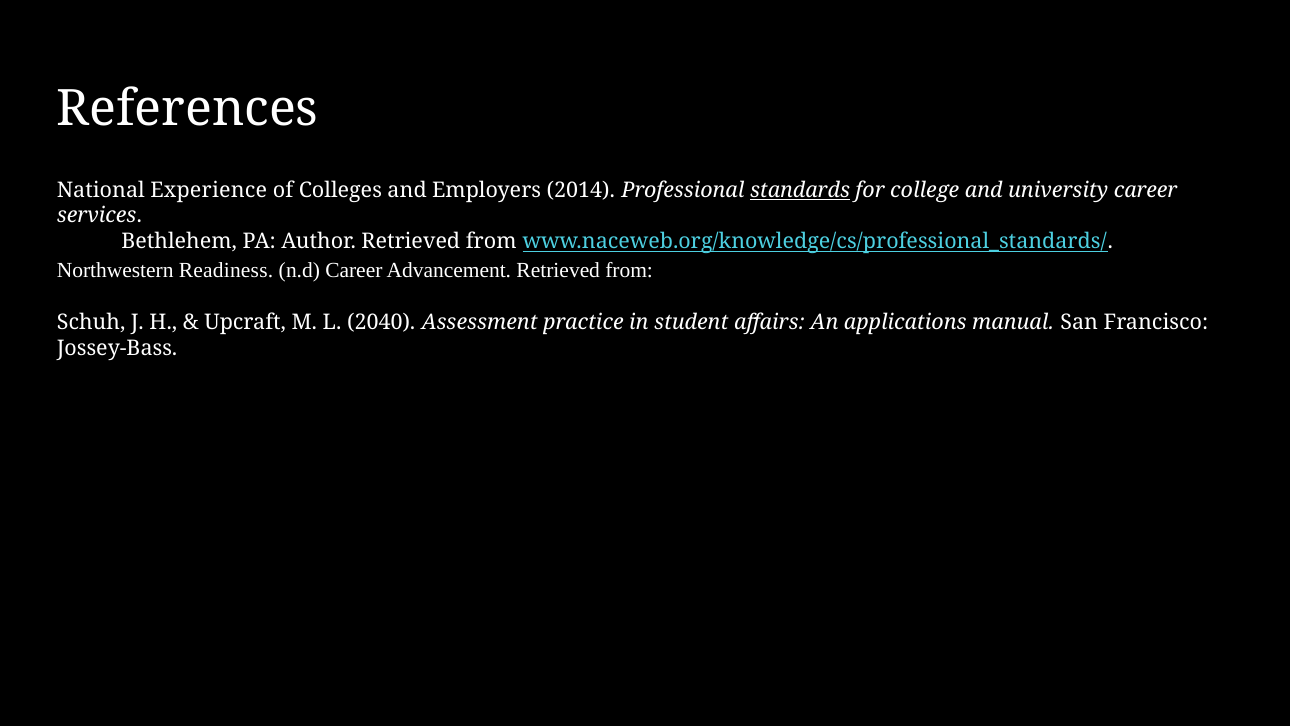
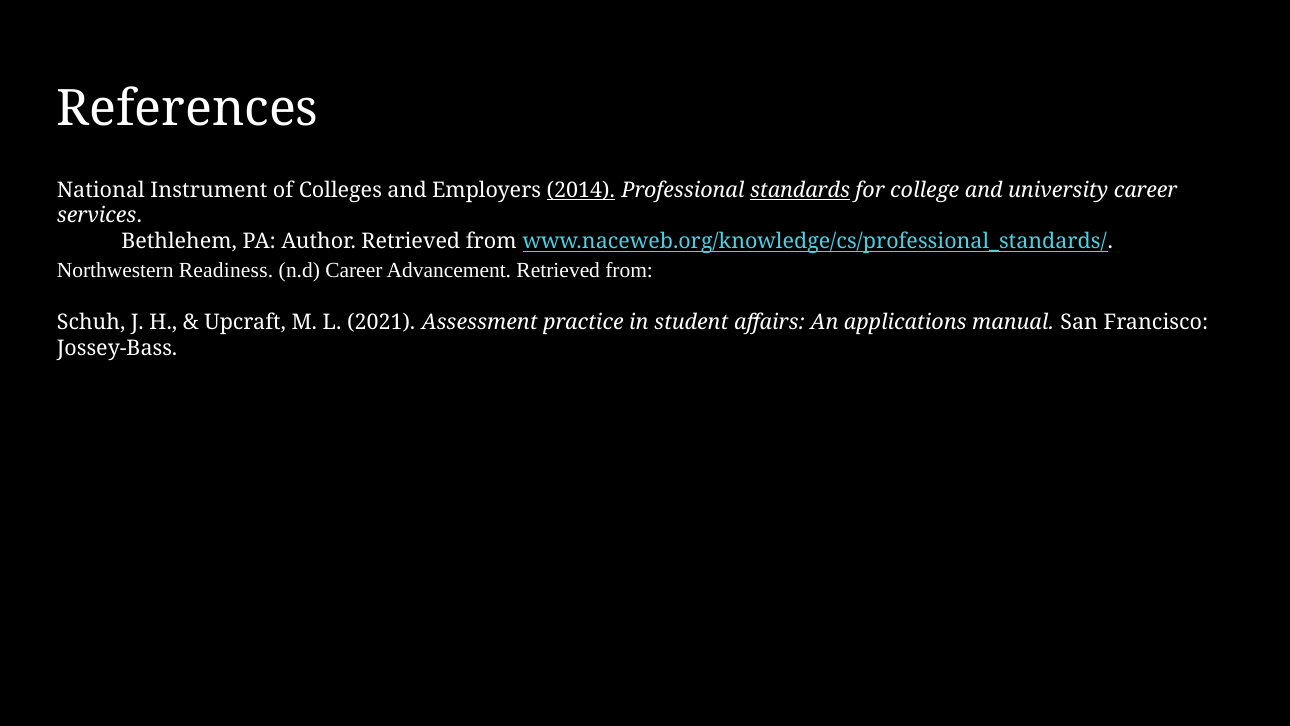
Experience: Experience -> Instrument
2014 underline: none -> present
2040: 2040 -> 2021
